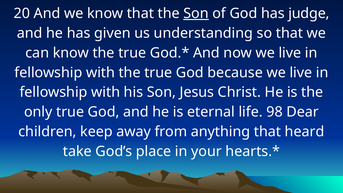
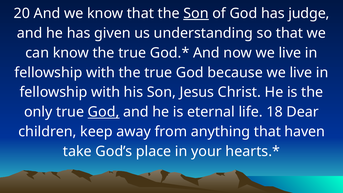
God at (104, 112) underline: none -> present
98: 98 -> 18
heard: heard -> haven
